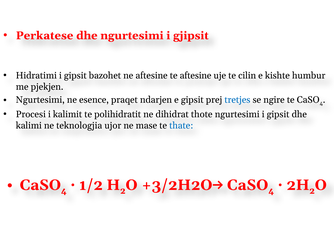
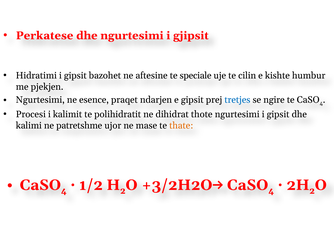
te aftesine: aftesine -> speciale
teknologjia: teknologjia -> patretshme
thate colour: blue -> orange
